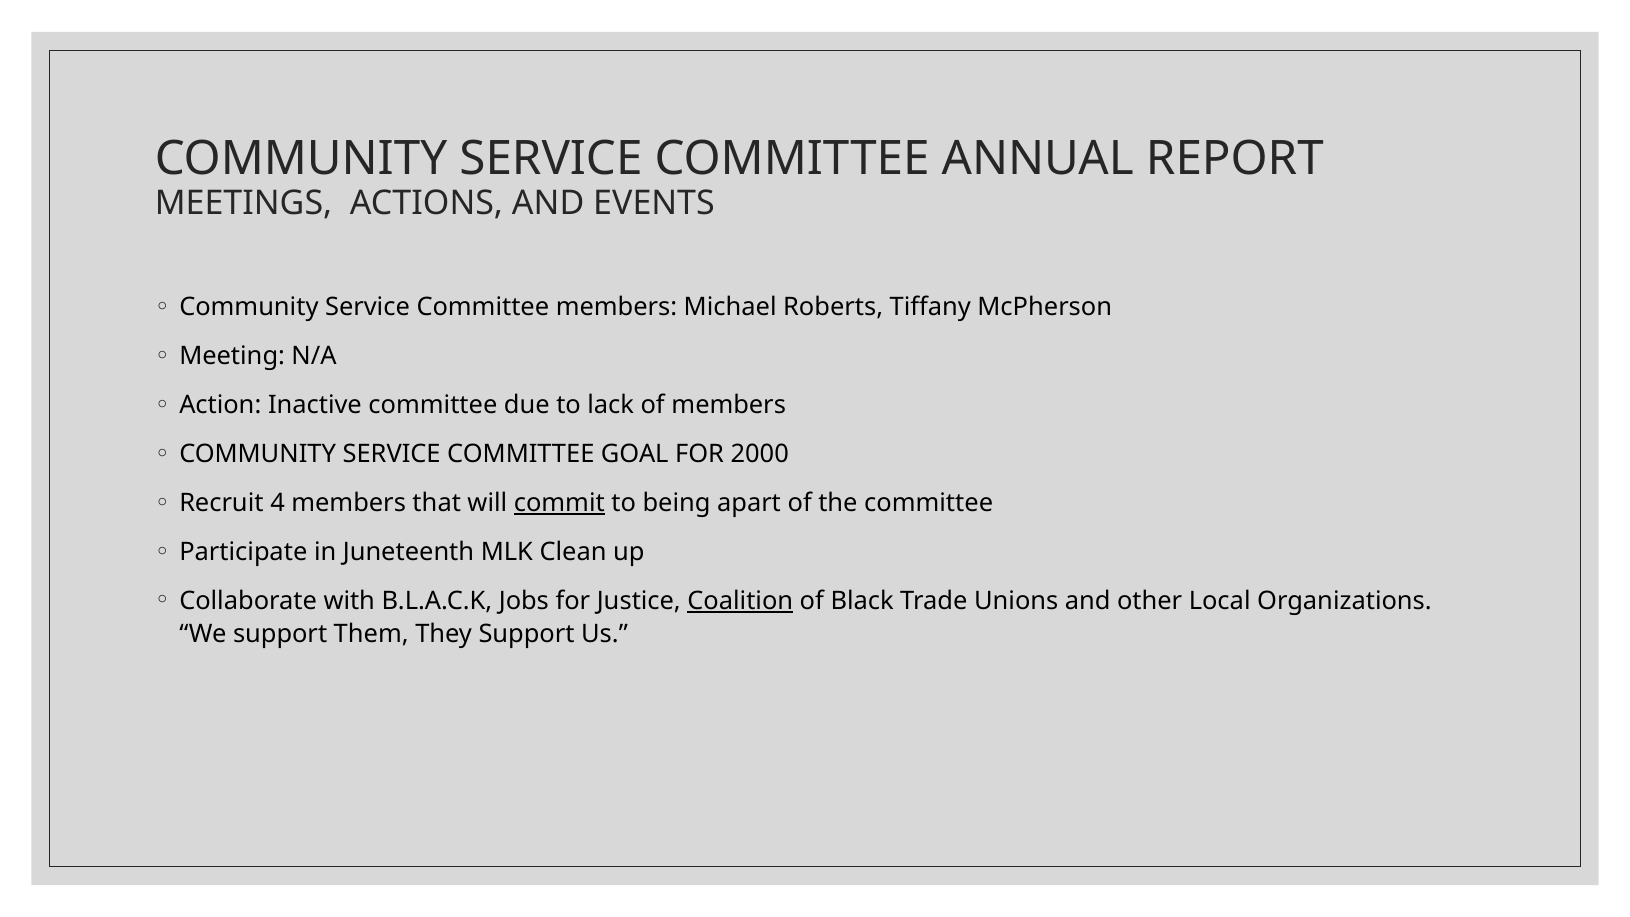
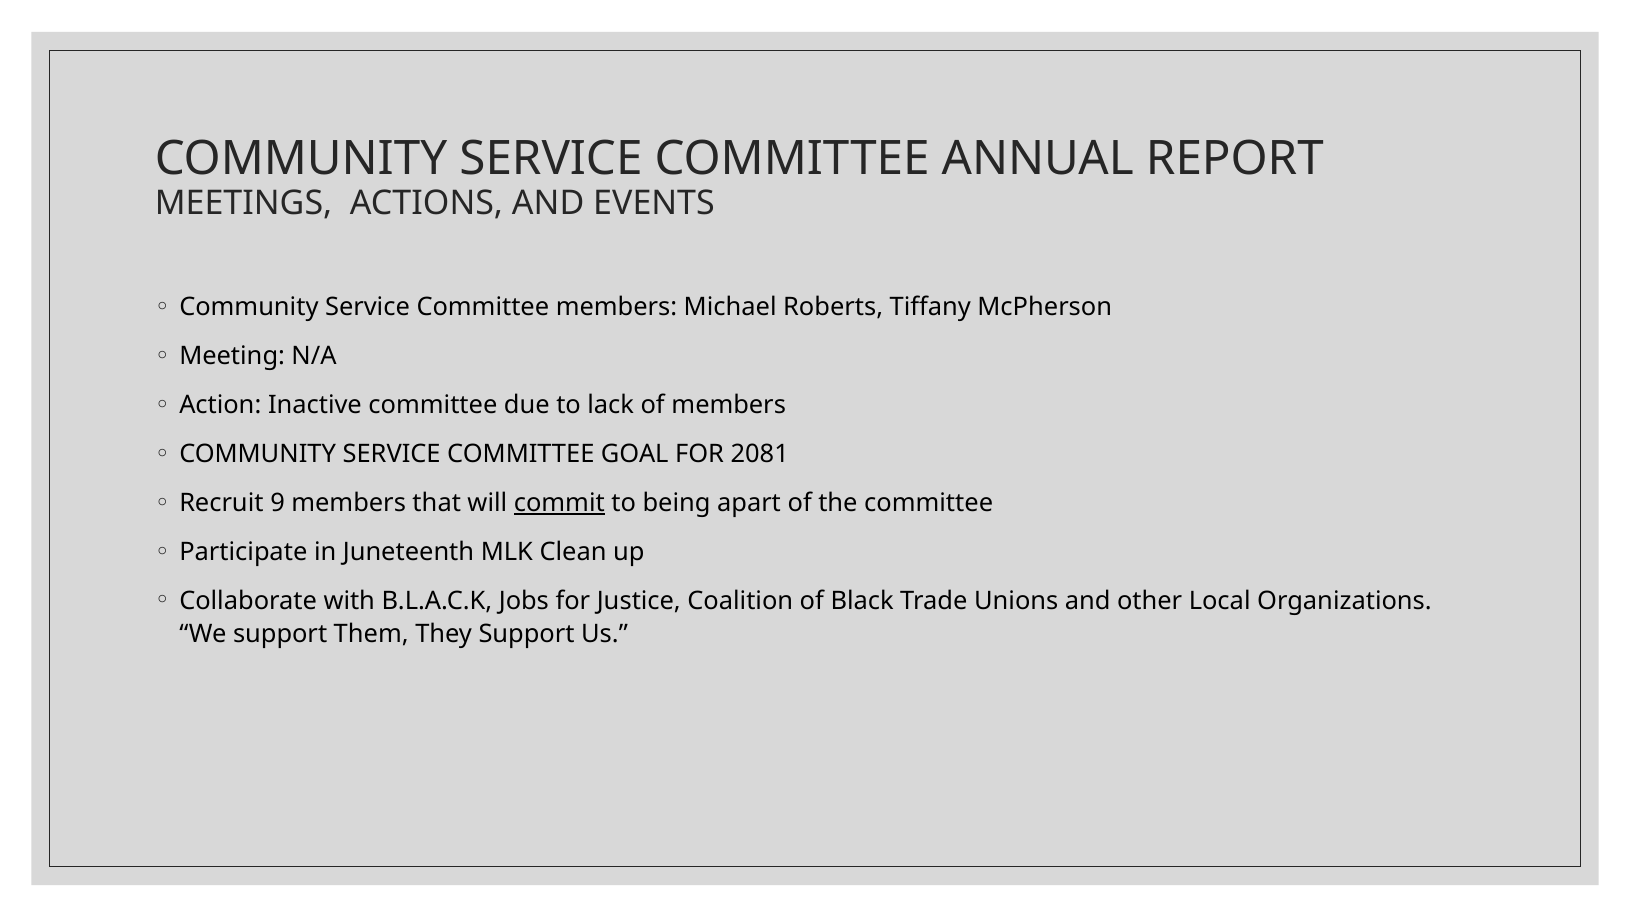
2000: 2000 -> 2081
4: 4 -> 9
Coalition underline: present -> none
